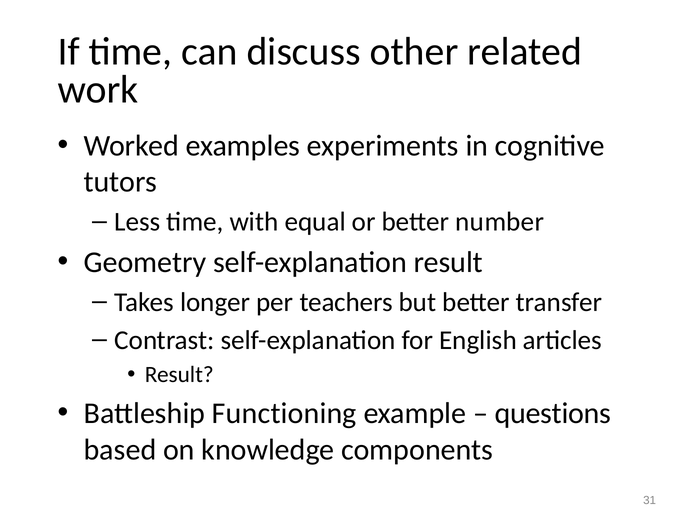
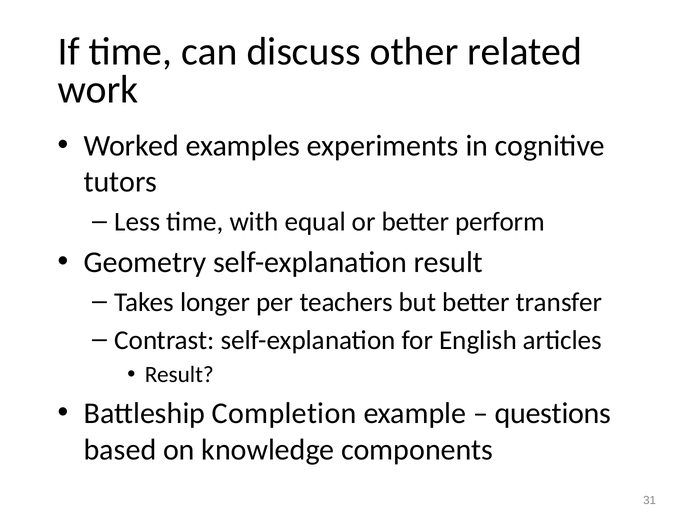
number: number -> perform
Functioning: Functioning -> Completion
